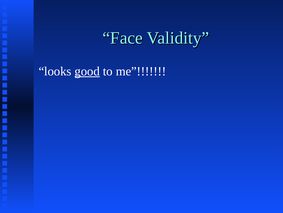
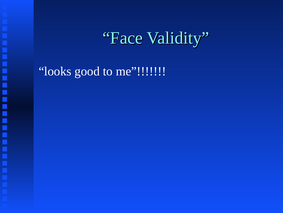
good underline: present -> none
